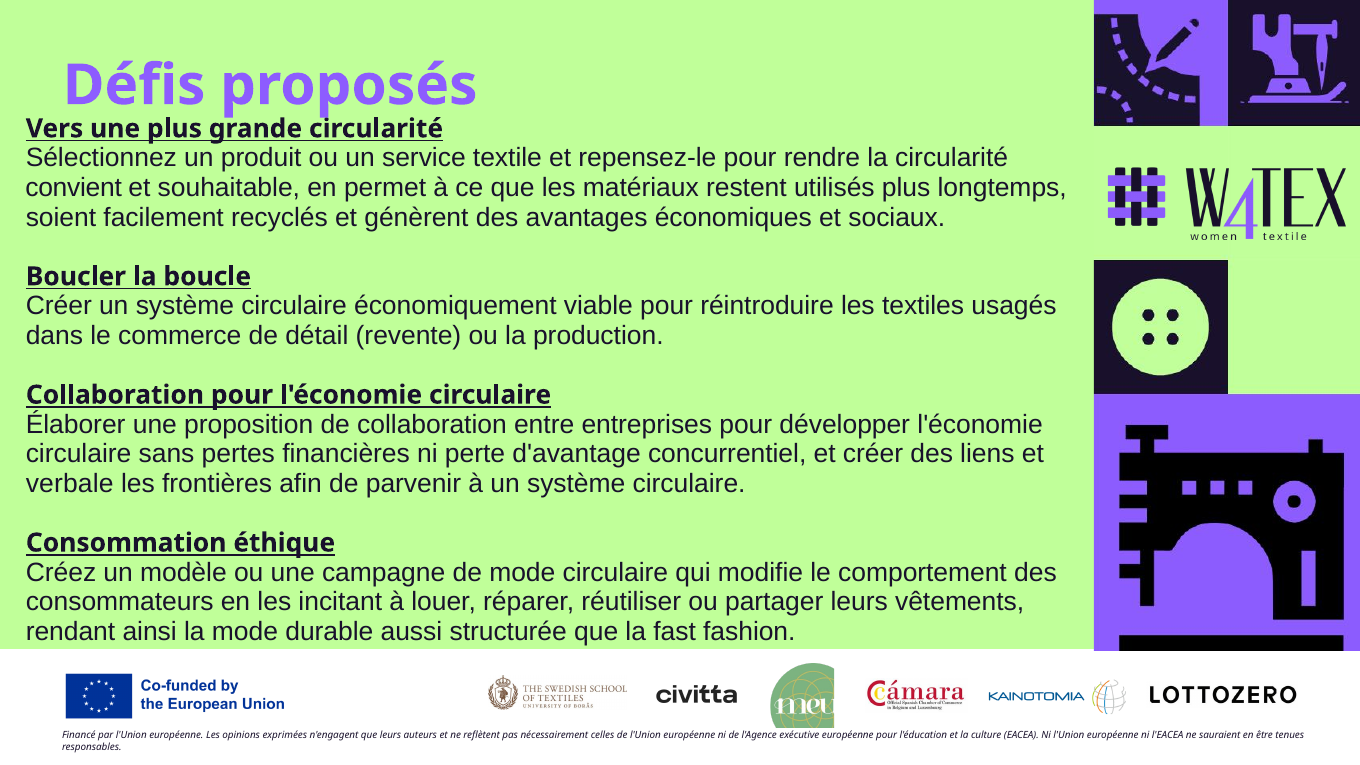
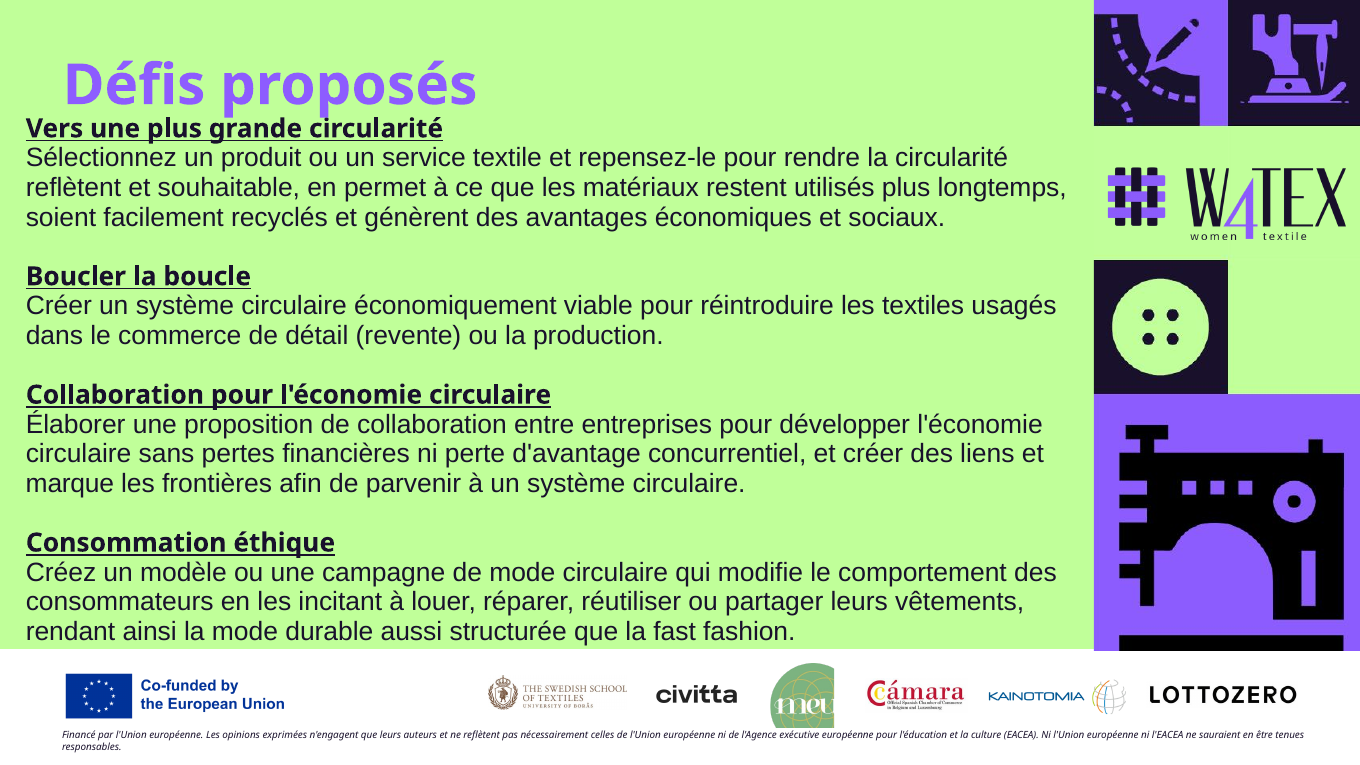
convient at (74, 188): convient -> reflètent
verbale: verbale -> marque
